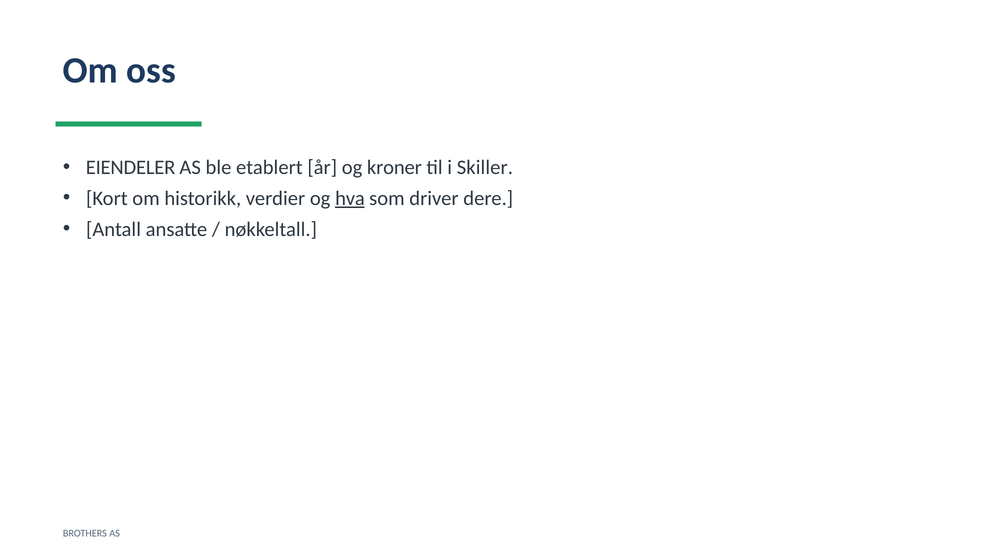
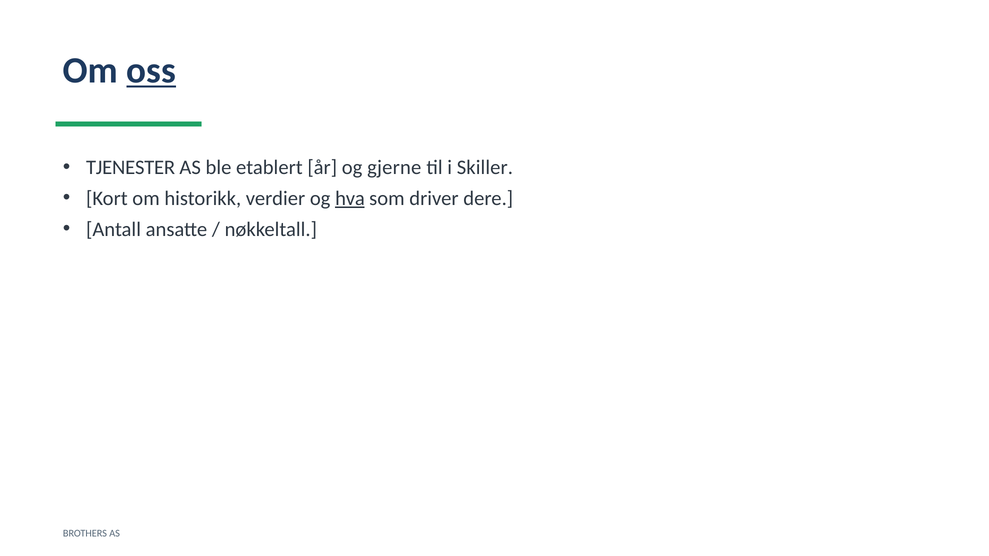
oss underline: none -> present
EIENDELER: EIENDELER -> TJENESTER
kroner: kroner -> gjerne
